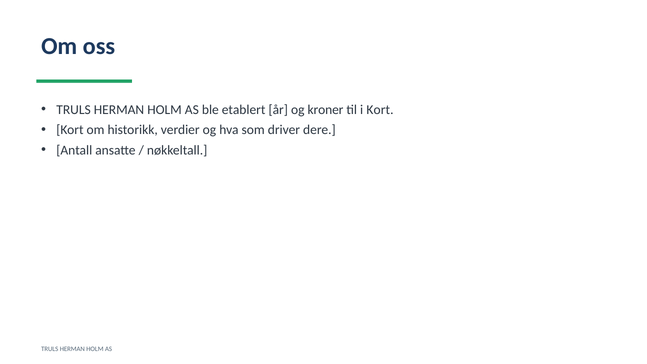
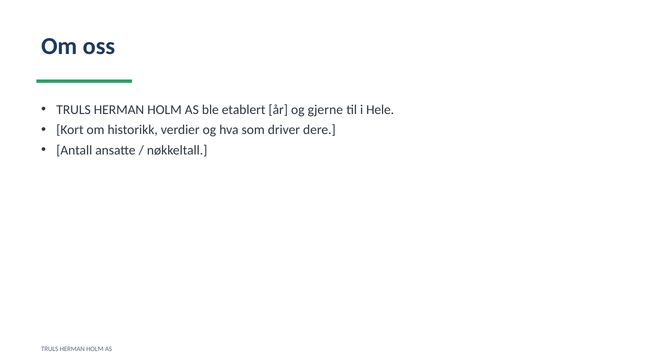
kroner: kroner -> gjerne
i Kort: Kort -> Hele
